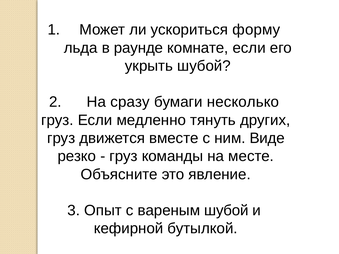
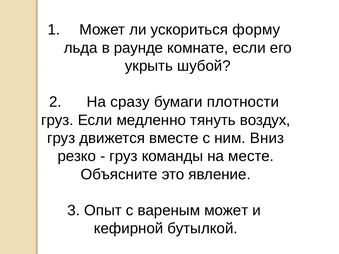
несколько: несколько -> плотности
других: других -> воздух
Виде: Виде -> Вниз
вареным шубой: шубой -> может
